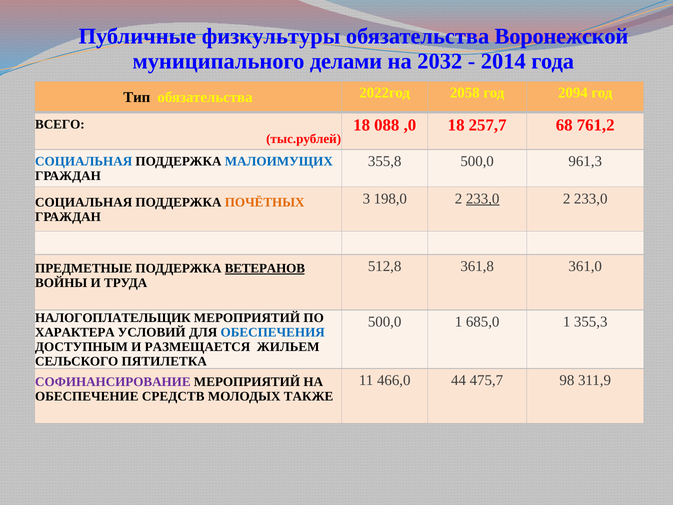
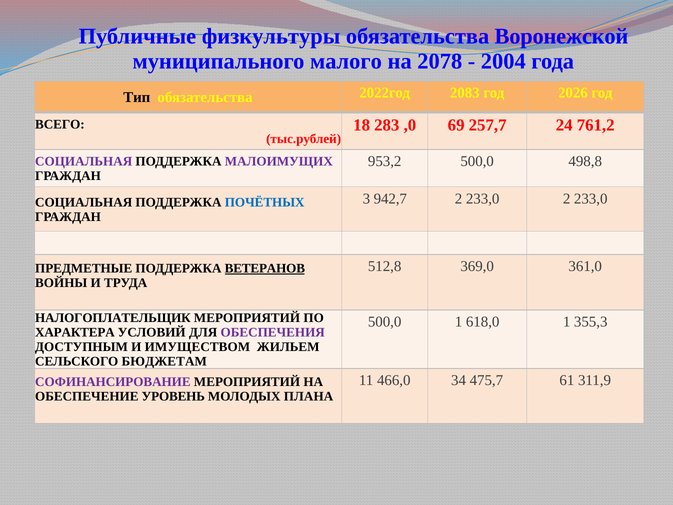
делами: делами -> малого
2032: 2032 -> 2078
2014: 2014 -> 2004
2058: 2058 -> 2083
2094: 2094 -> 2026
088: 088 -> 283
,0 18: 18 -> 69
68: 68 -> 24
355,8: 355,8 -> 953,2
961,3: 961,3 -> 498,8
СОЦИАЛЬНАЯ at (84, 161) colour: blue -> purple
МАЛОИМУЩИХ colour: blue -> purple
198,0: 198,0 -> 942,7
233,0 at (483, 199) underline: present -> none
ПОЧЁТНЫХ colour: orange -> blue
361,8: 361,8 -> 369,0
685,0: 685,0 -> 618,0
ОБЕСПЕЧЕНИЯ colour: blue -> purple
РАЗМЕЩАЕТСЯ: РАЗМЕЩАЕТСЯ -> ИМУЩЕСТВОМ
ПЯТИЛЕТКА: ПЯТИЛЕТКА -> БЮДЖЕТАМ
44: 44 -> 34
98: 98 -> 61
СРЕДСТВ: СРЕДСТВ -> УРОВЕНЬ
ТАКЖЕ: ТАКЖЕ -> ПЛАНА
